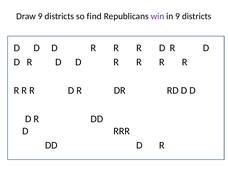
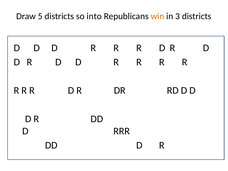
Draw 9: 9 -> 5
find: find -> into
win colour: purple -> orange
in 9: 9 -> 3
